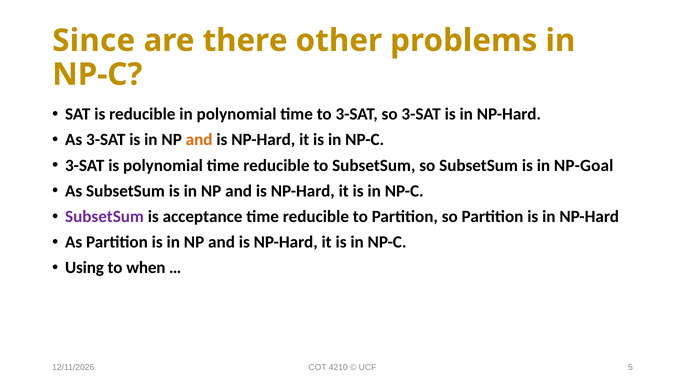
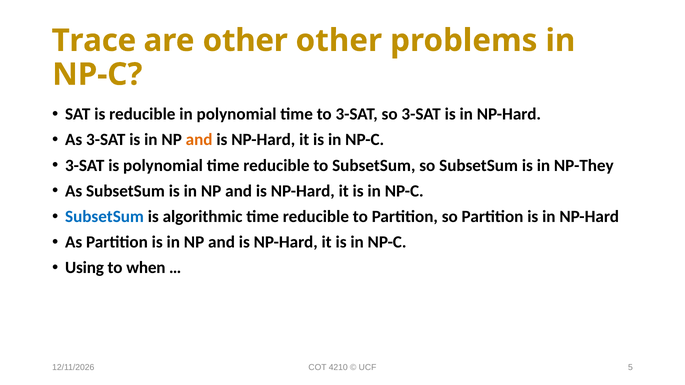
Since: Since -> Trace
are there: there -> other
NP-Goal: NP-Goal -> NP-They
SubsetSum at (104, 217) colour: purple -> blue
acceptance: acceptance -> algorithmic
